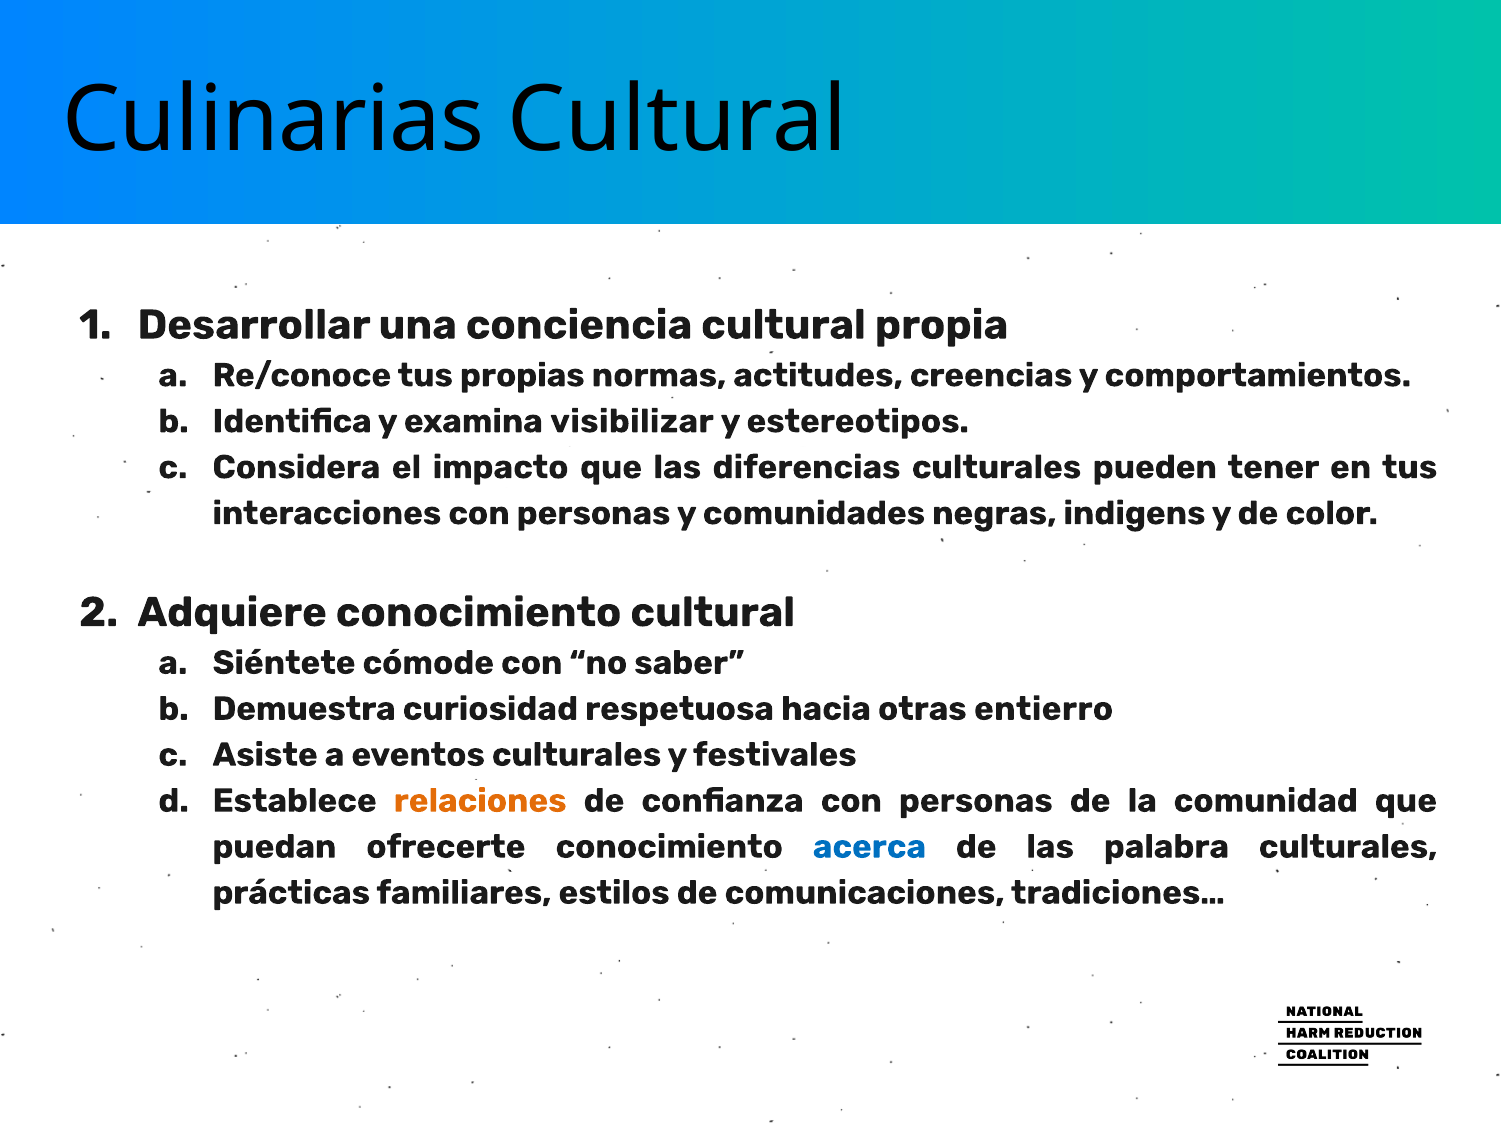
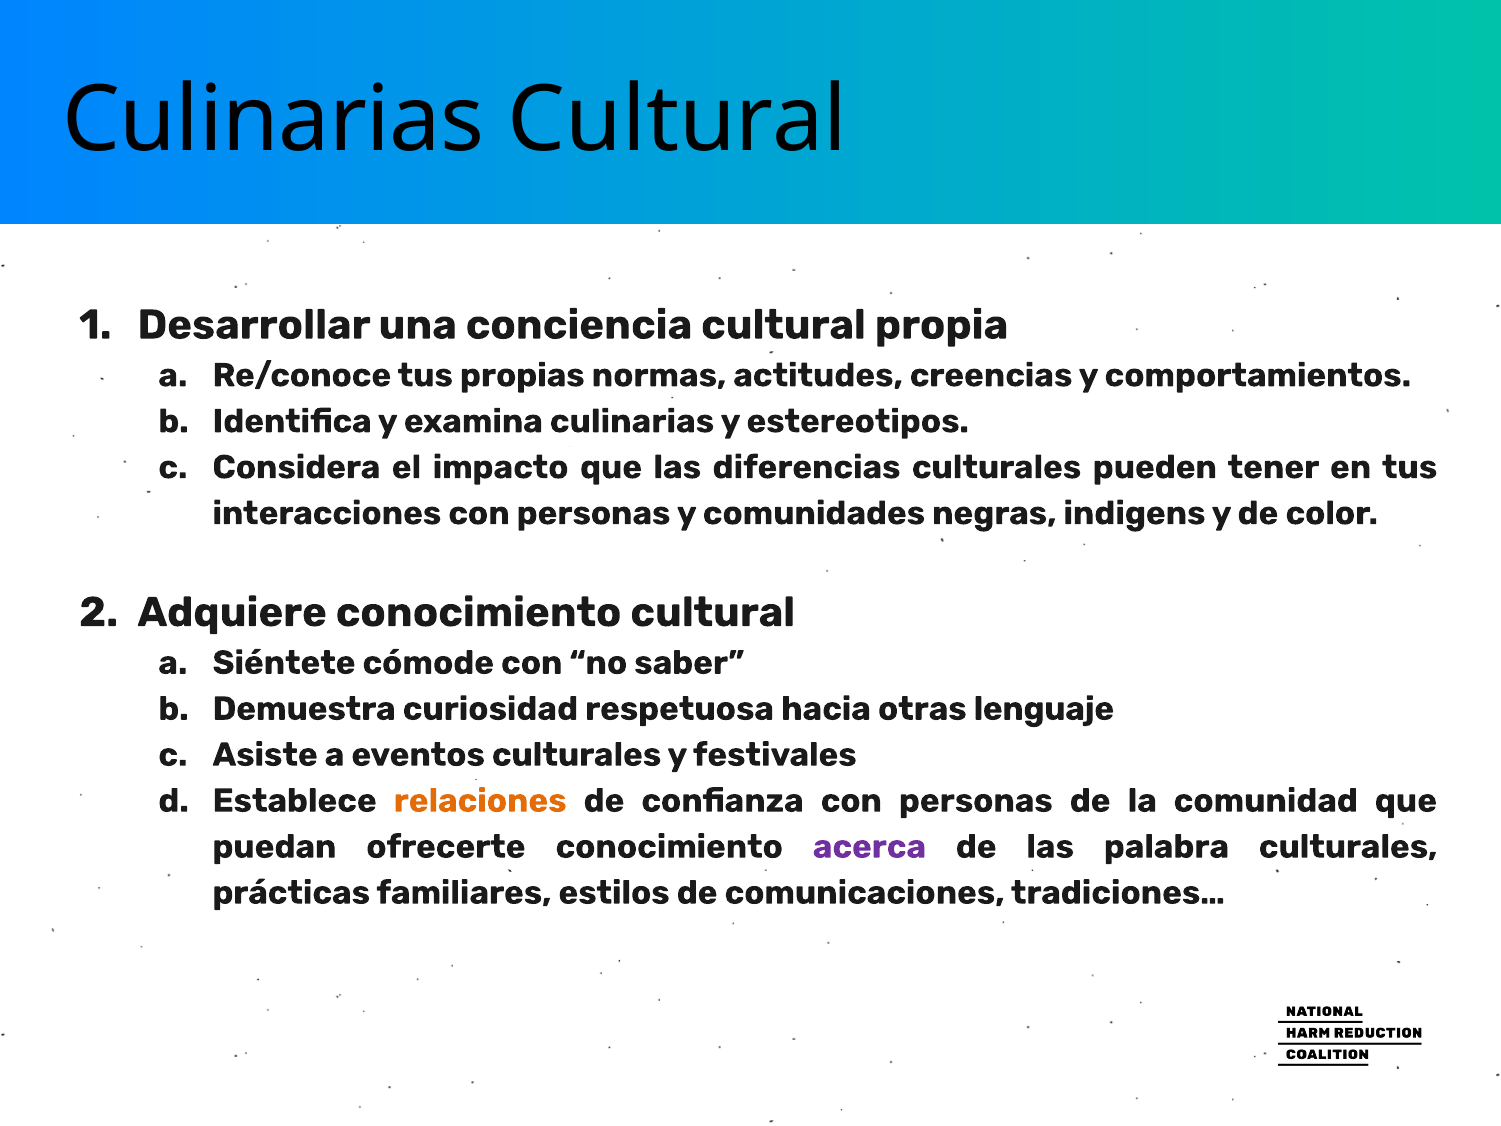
examina visibilizar: visibilizar -> culinarias
entierro: entierro -> lenguaje
acerca colour: blue -> purple
